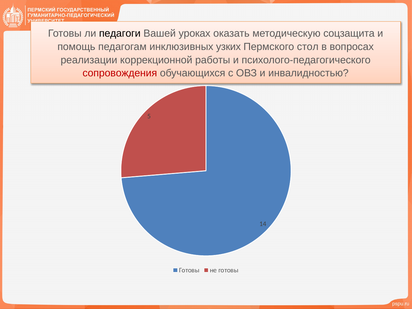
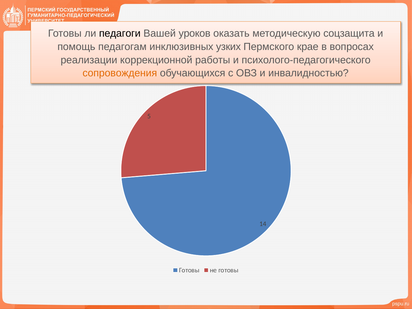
уроках: уроках -> уроков
стол: стол -> крае
сопровождения colour: red -> orange
